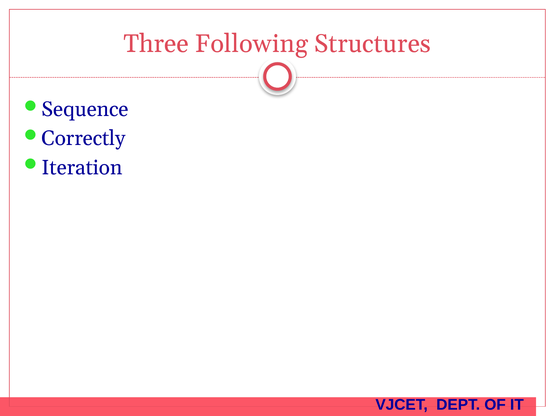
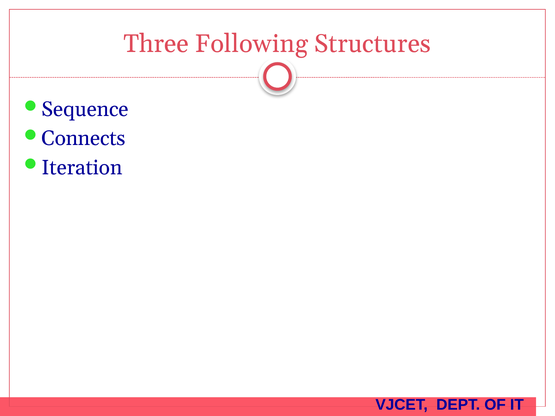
Correctly: Correctly -> Connects
